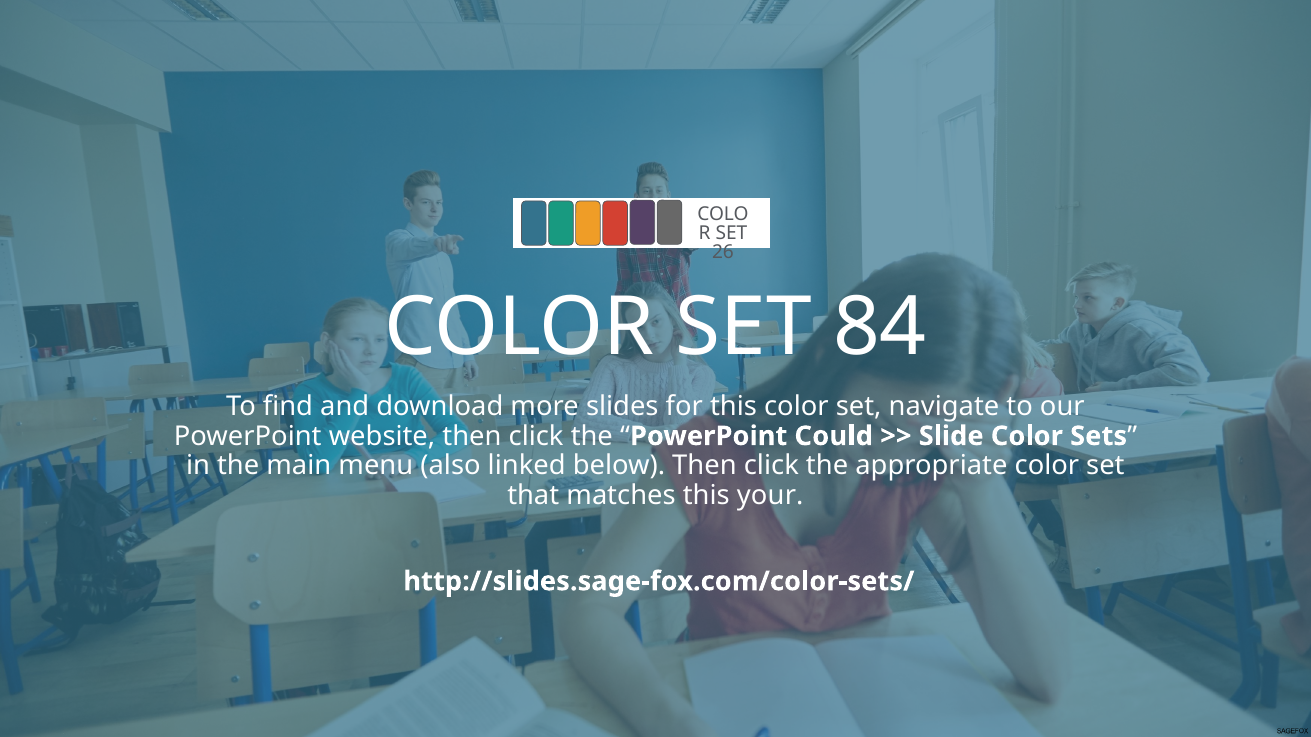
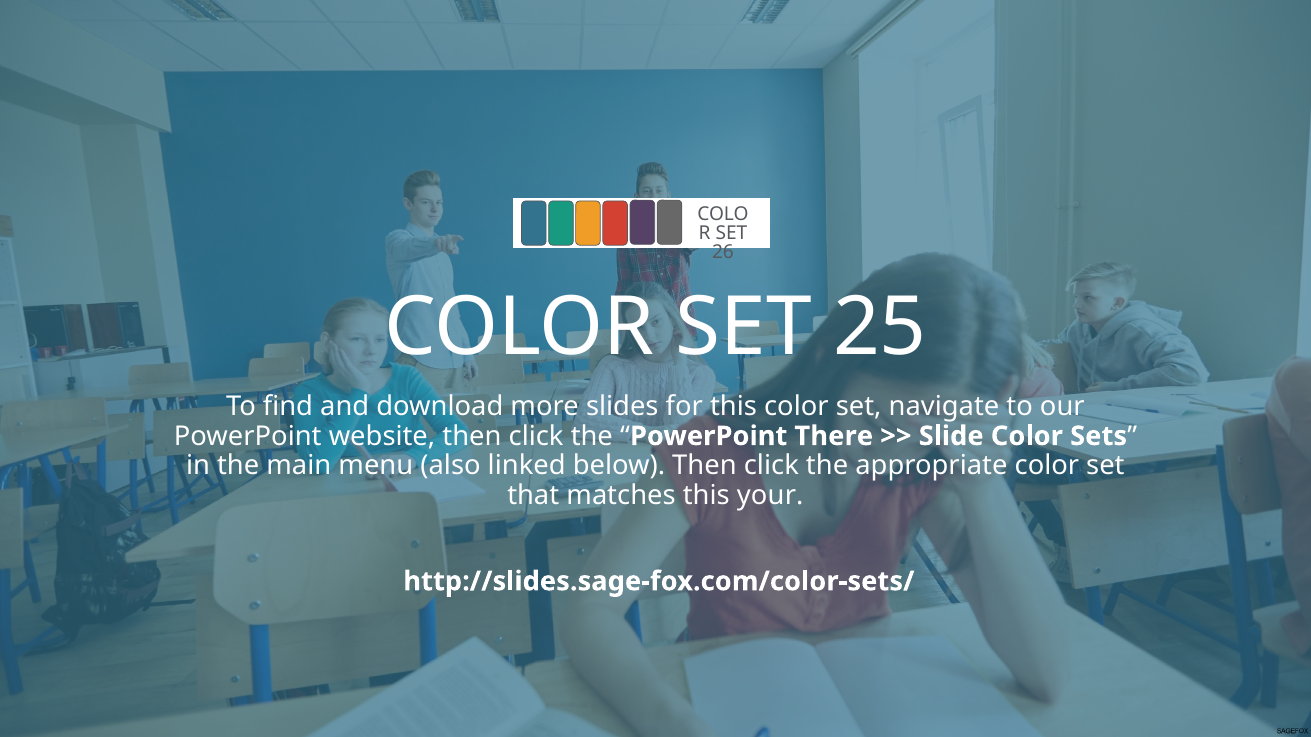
84: 84 -> 25
Could: Could -> There
